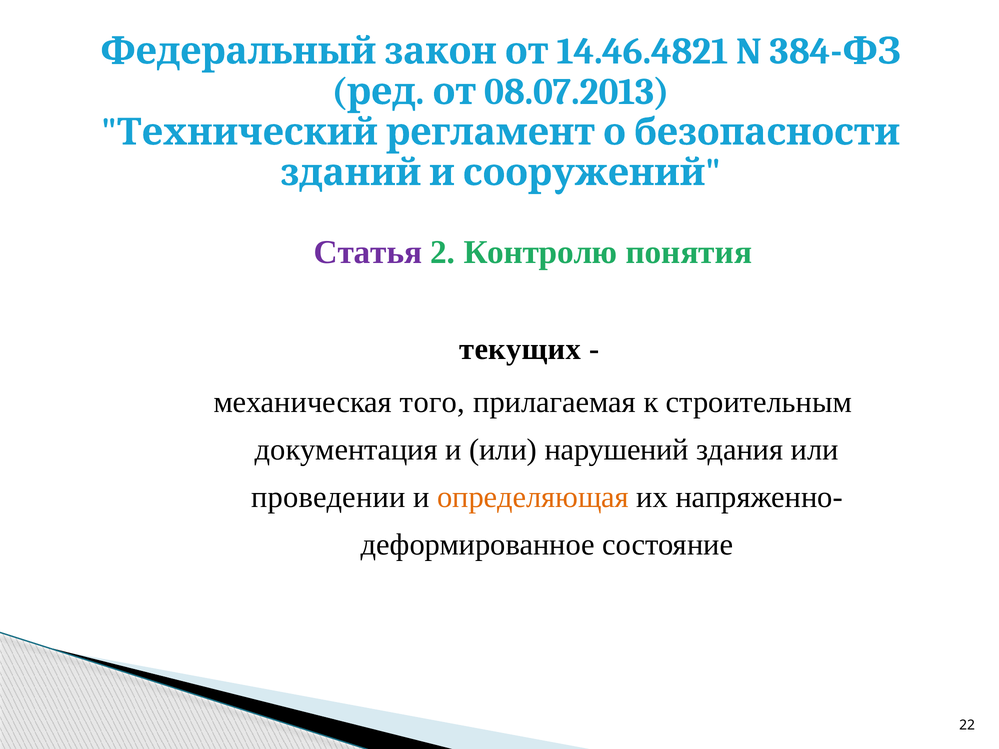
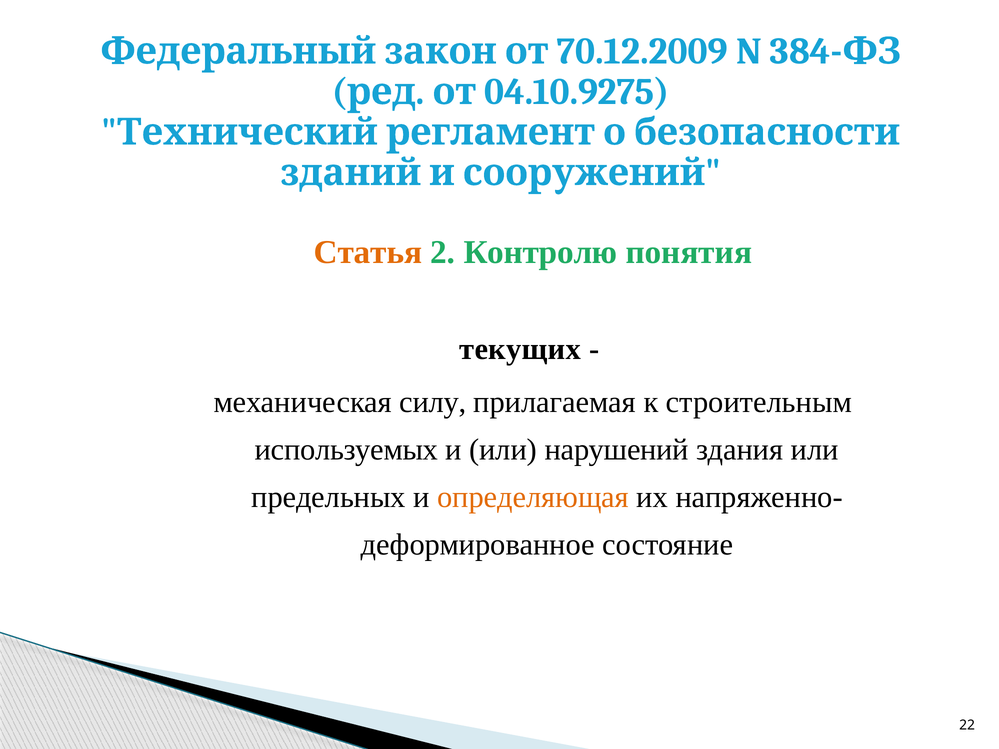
14.46.4821: 14.46.4821 -> 70.12.2009
08.07.2013: 08.07.2013 -> 04.10.9275
Статья colour: purple -> orange
того: того -> силу
документация: документация -> используемых
проведении: проведении -> предельных
